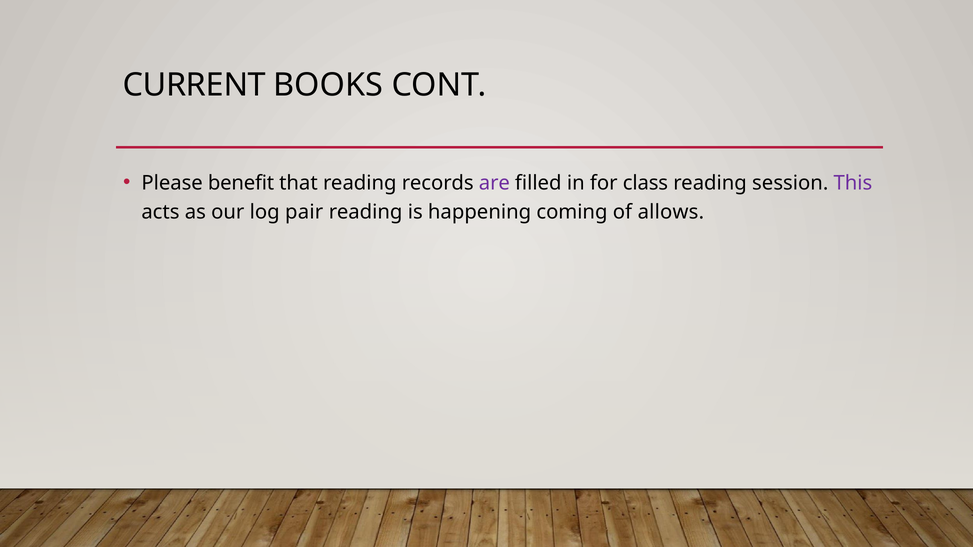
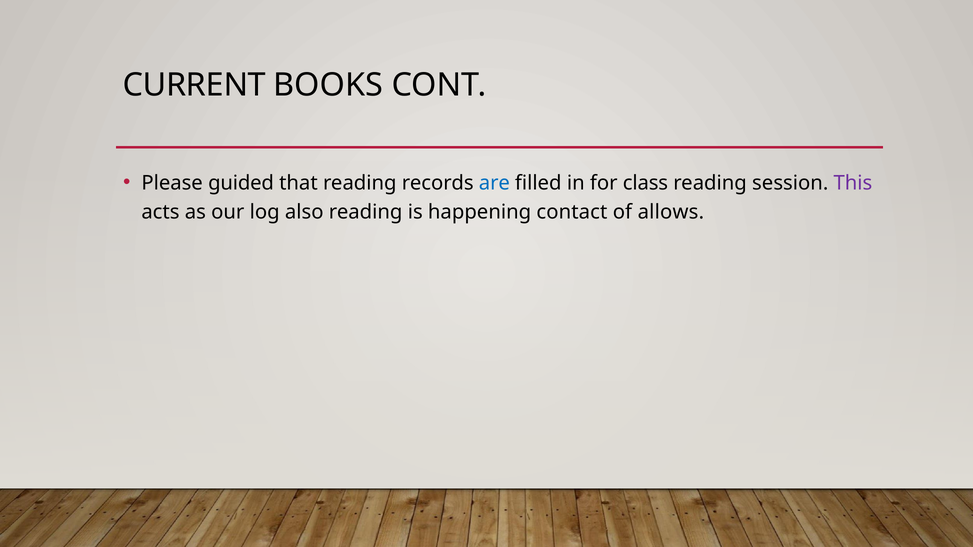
benefit: benefit -> guided
are colour: purple -> blue
pair: pair -> also
coming: coming -> contact
